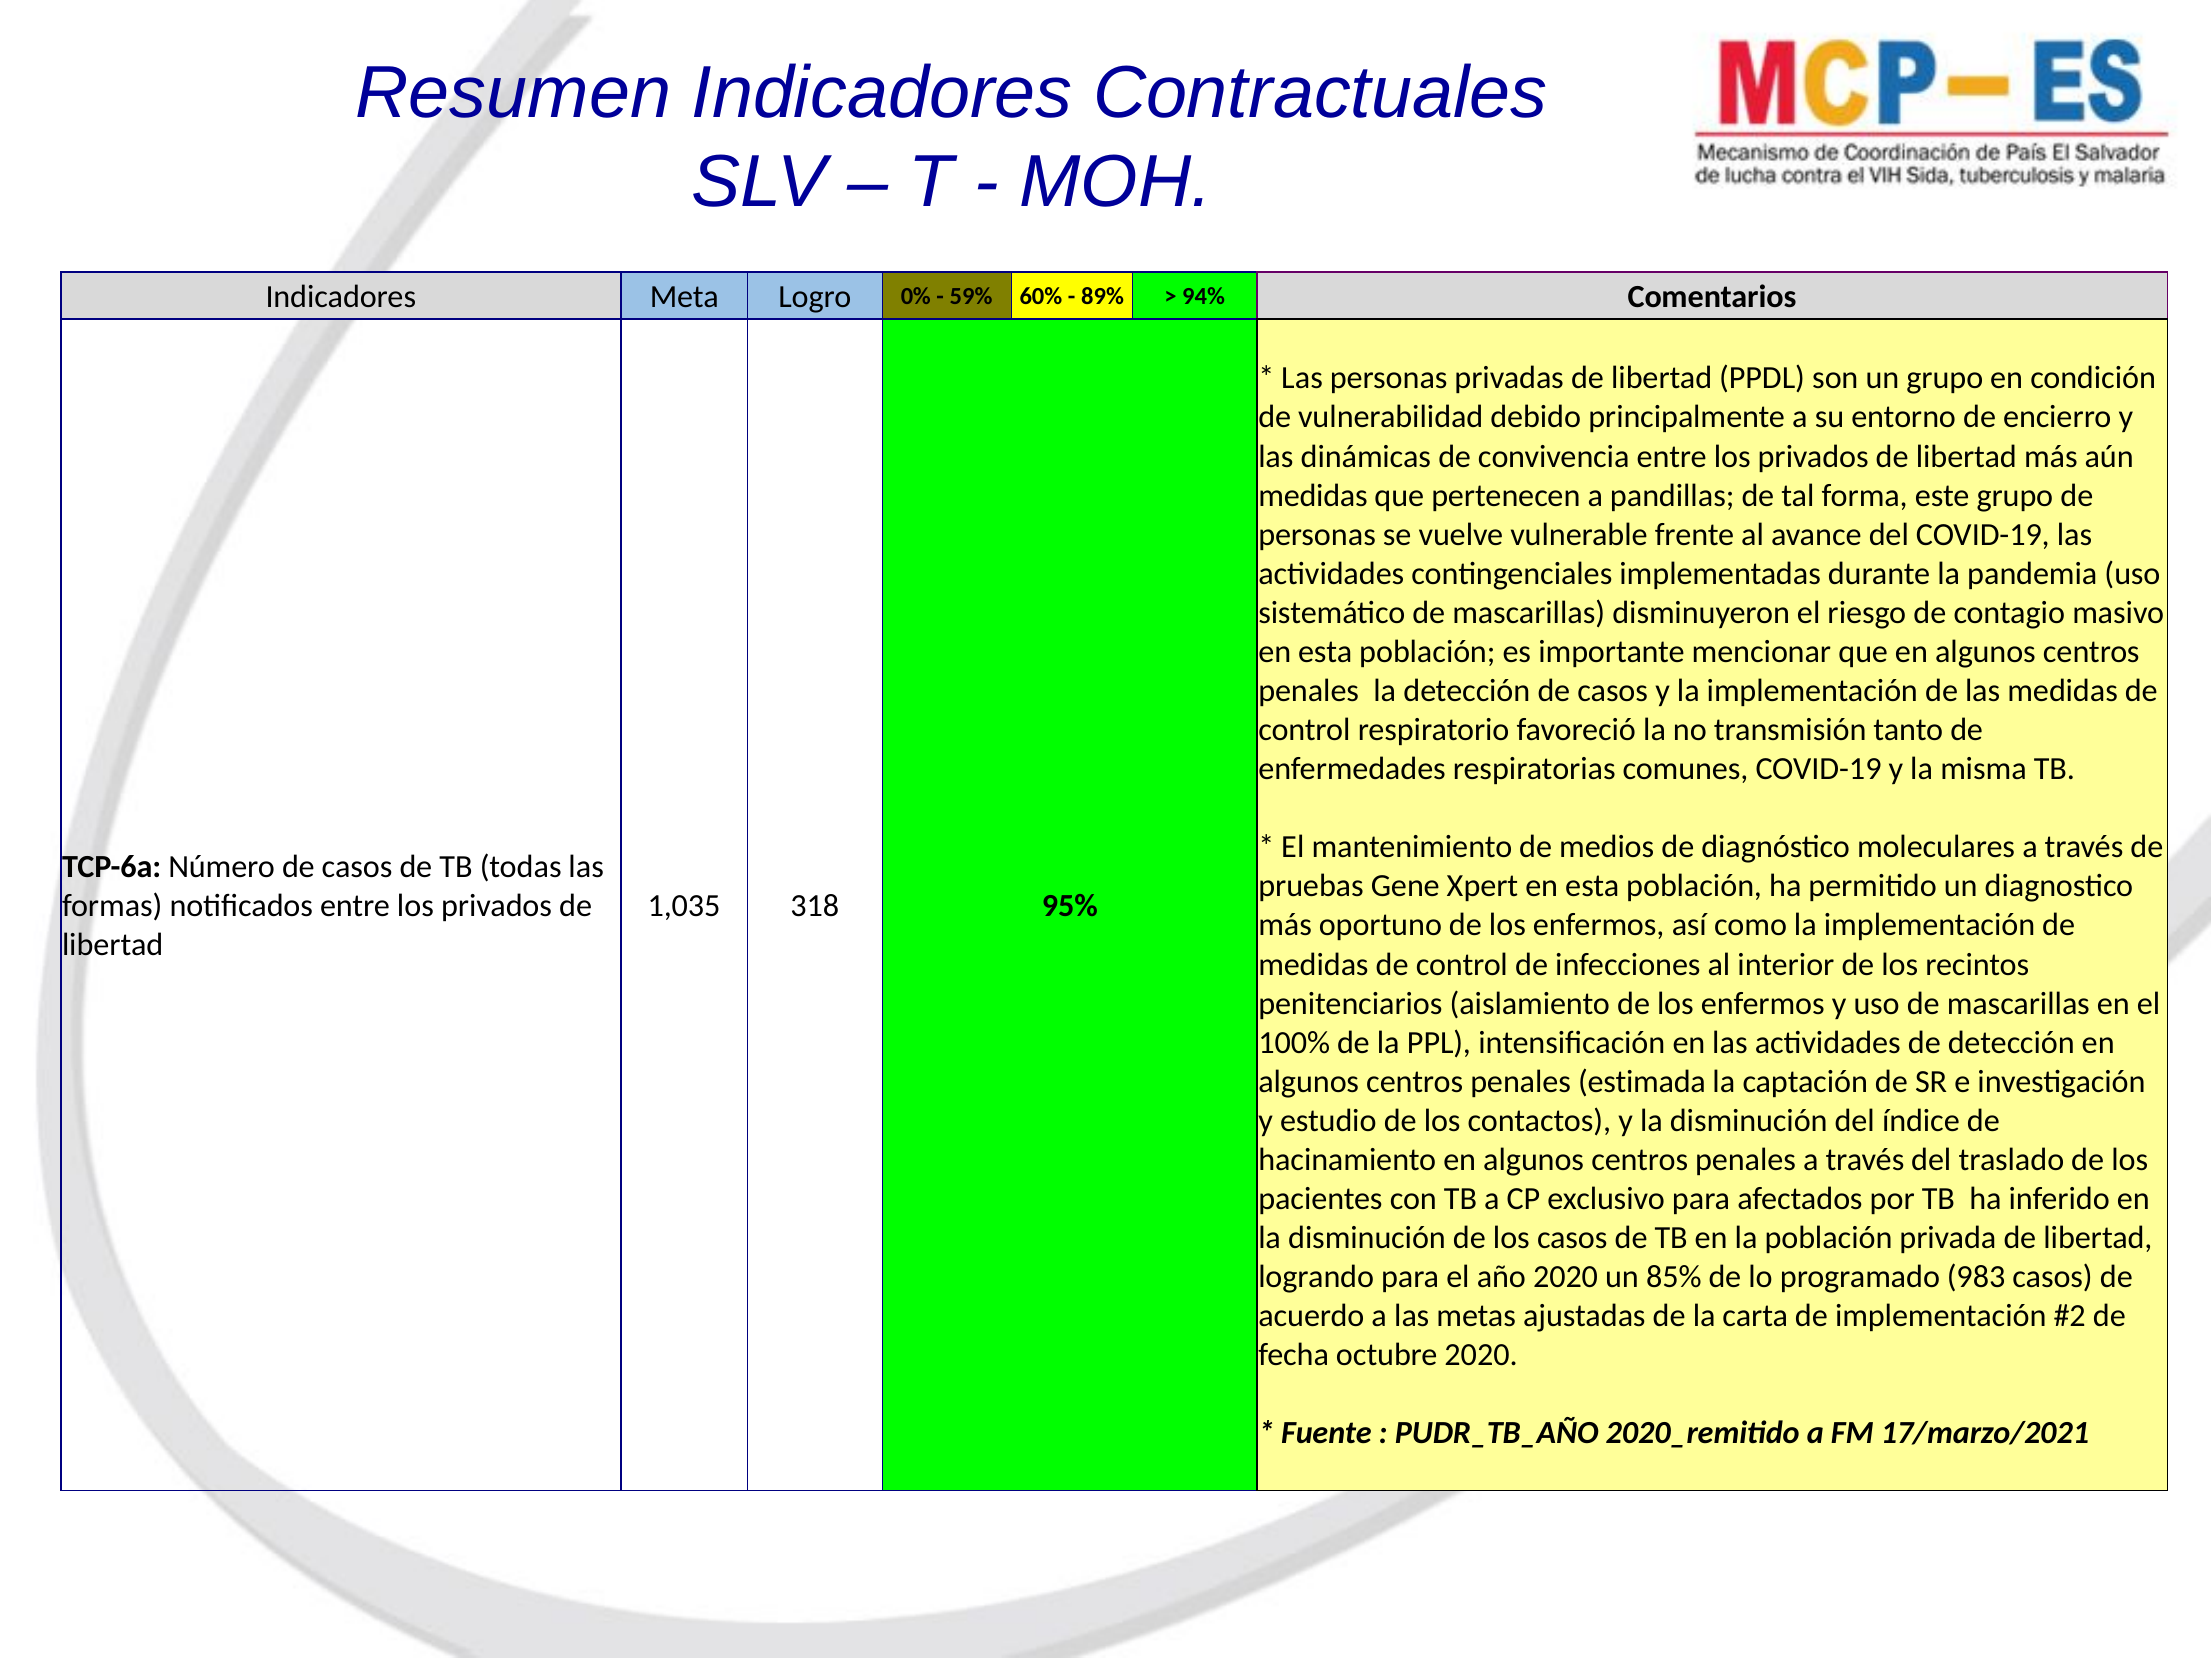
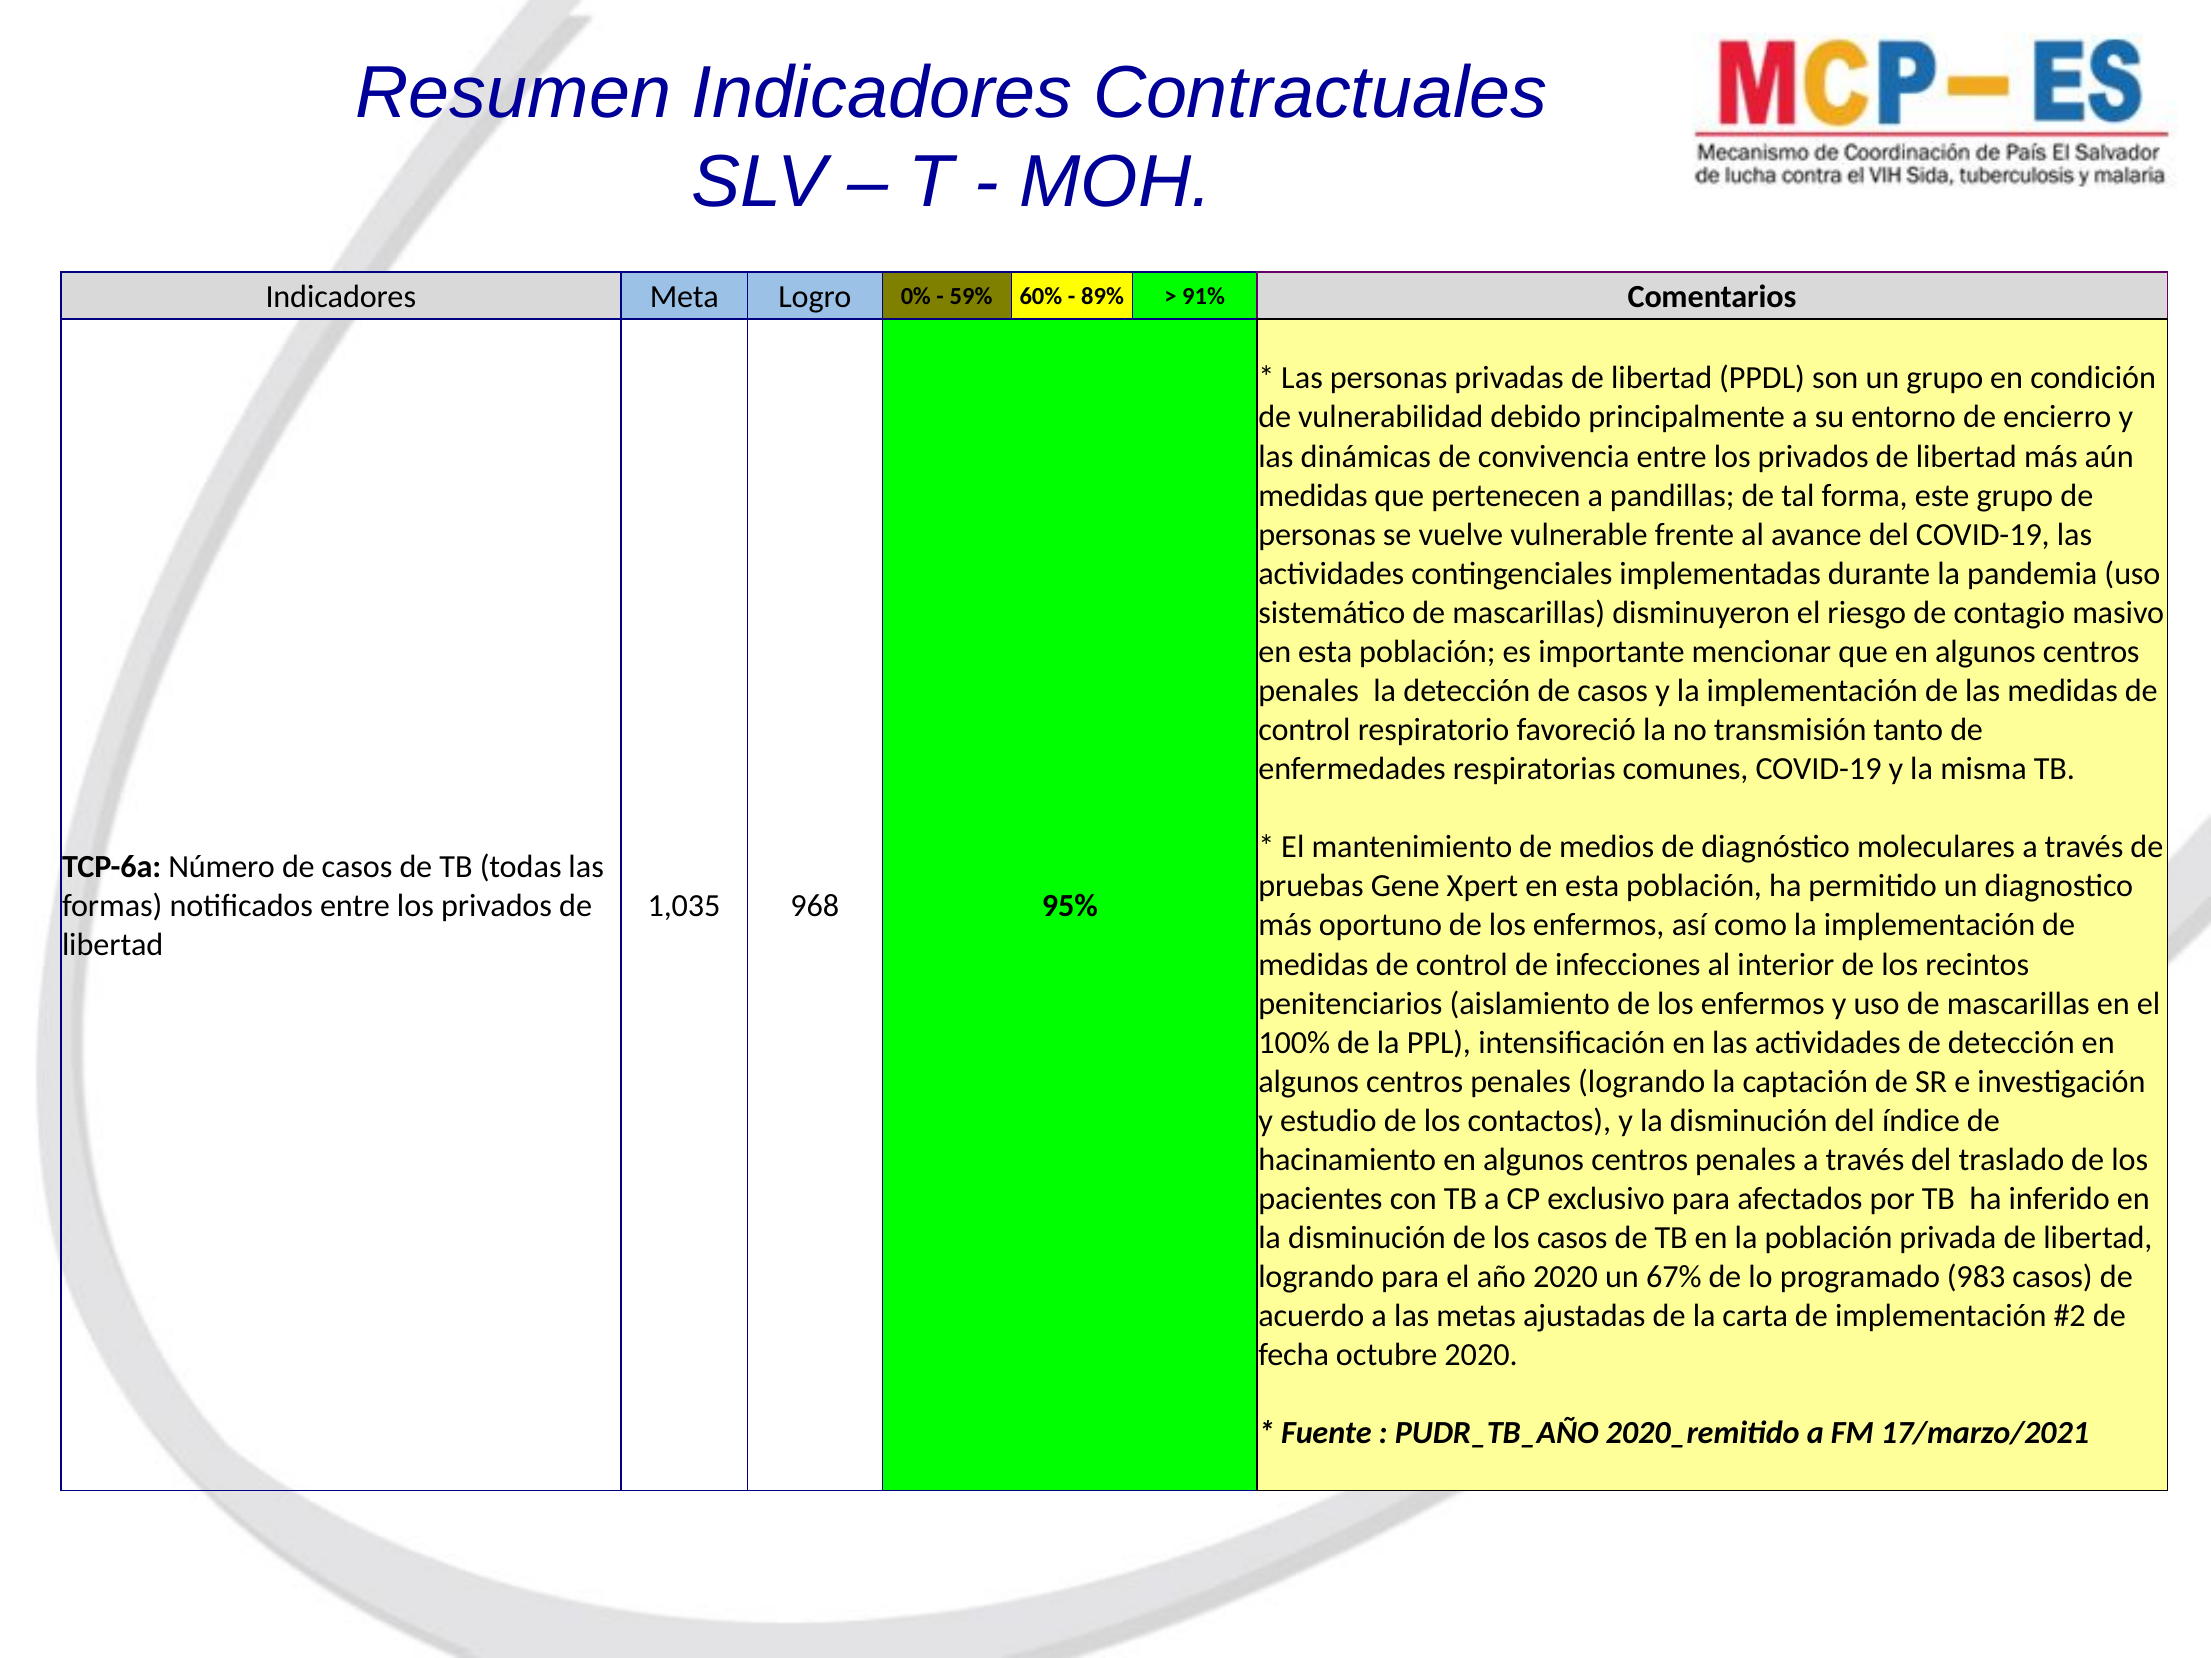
94%: 94% -> 91%
318: 318 -> 968
penales estimada: estimada -> logrando
85%: 85% -> 67%
